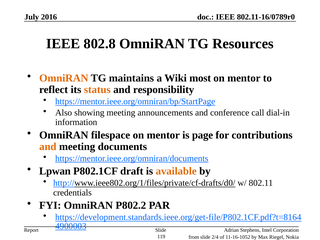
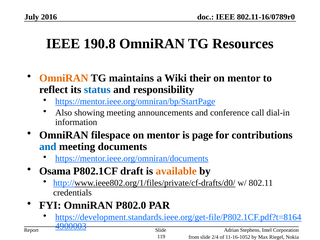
802.8: 802.8 -> 190.8
most: most -> their
status colour: orange -> blue
and at (48, 147) colour: orange -> blue
Lpwan: Lpwan -> Osama
P802.2: P802.2 -> P802.0
